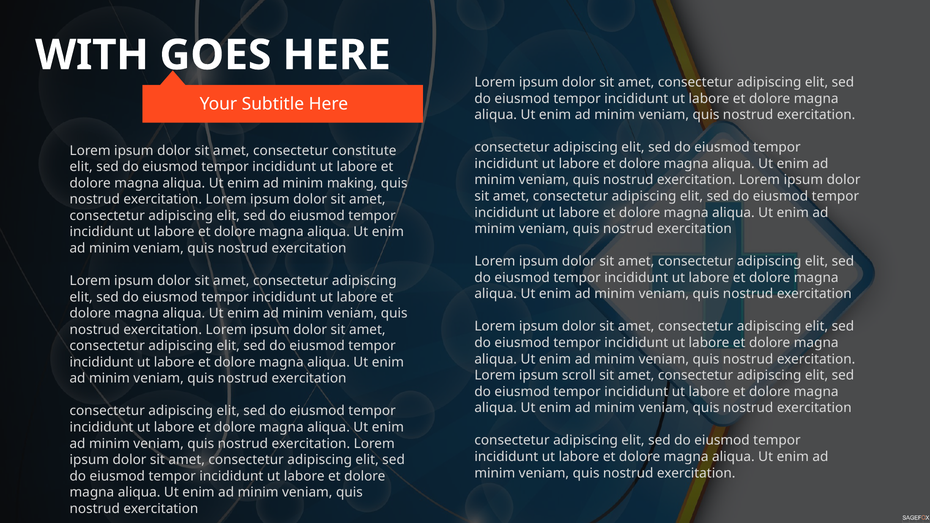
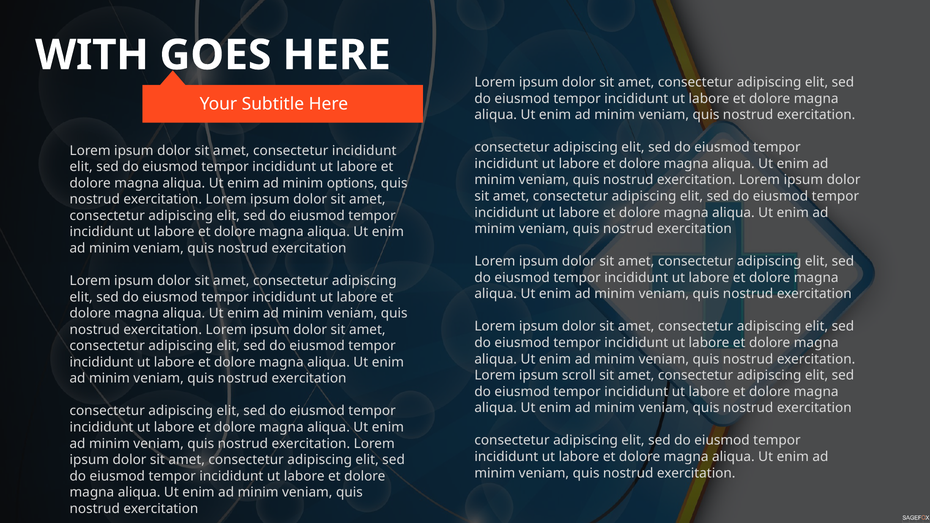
consectetur constitute: constitute -> incididunt
making: making -> options
